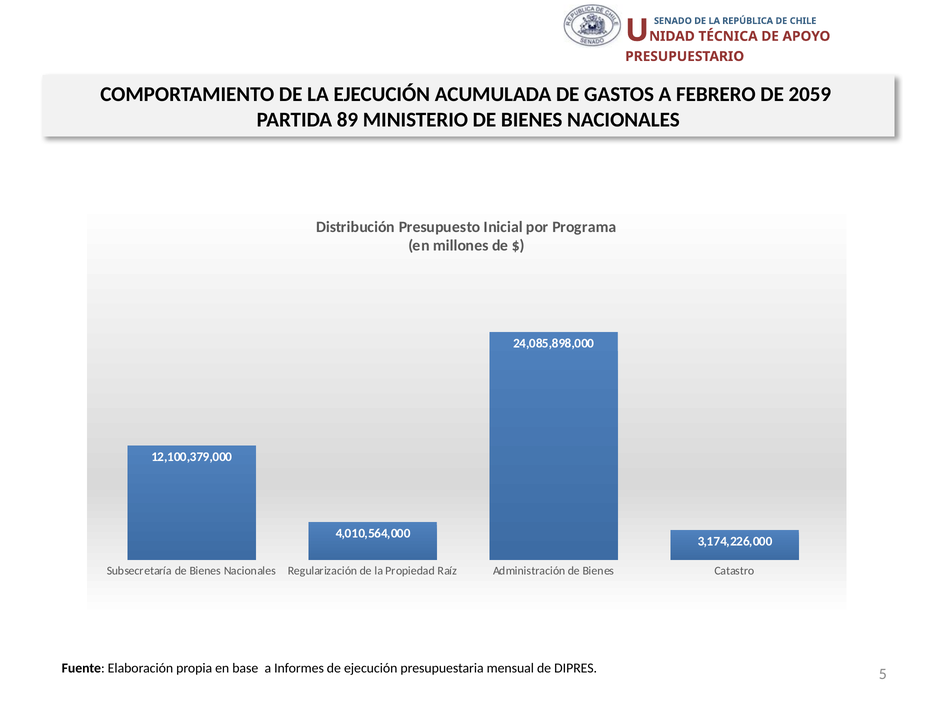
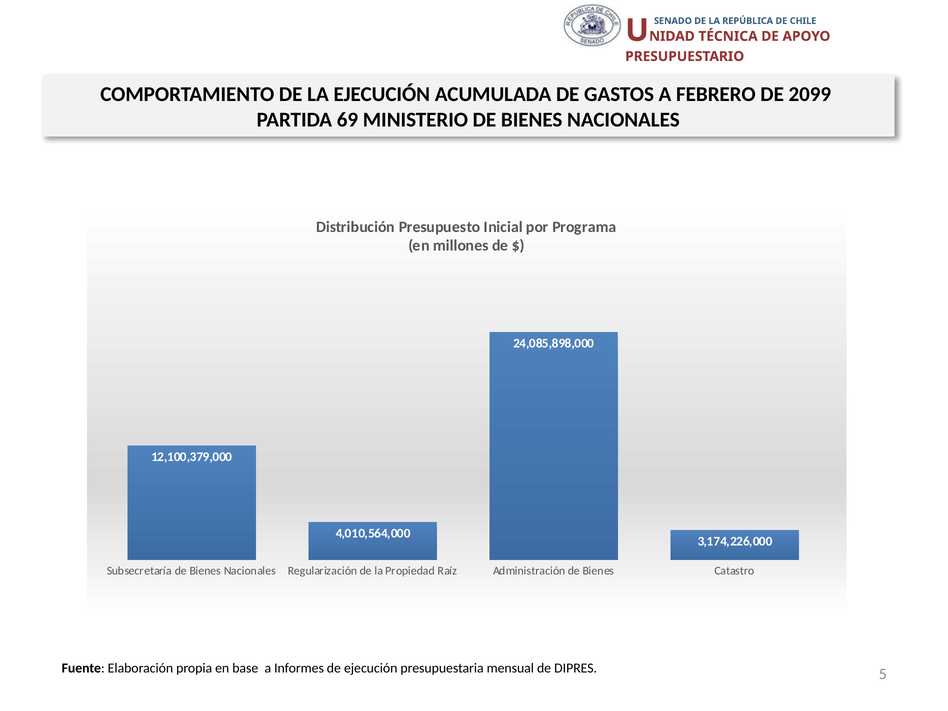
2059: 2059 -> 2099
89: 89 -> 69
